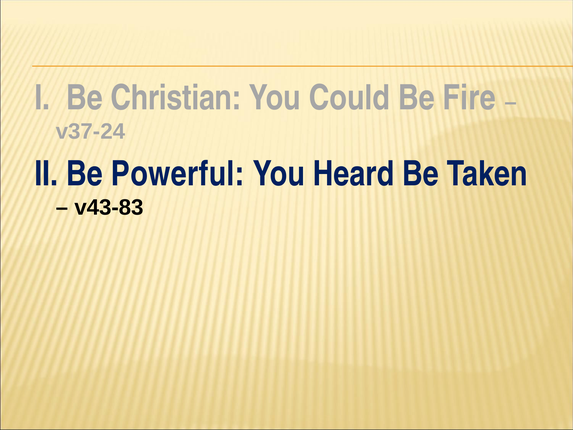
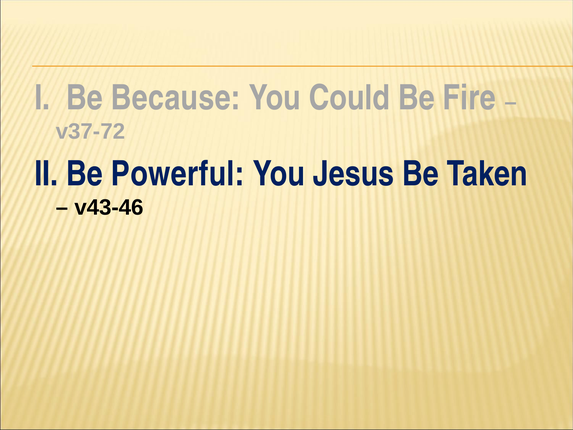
Christian: Christian -> Because
v37-24: v37-24 -> v37-72
Heard: Heard -> Jesus
v43-83: v43-83 -> v43-46
